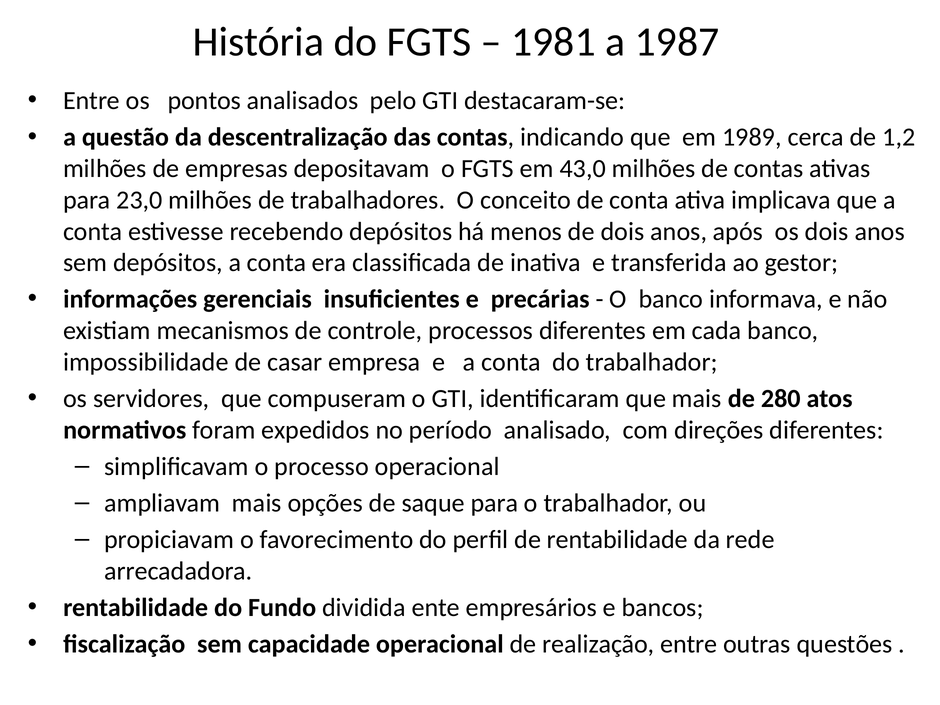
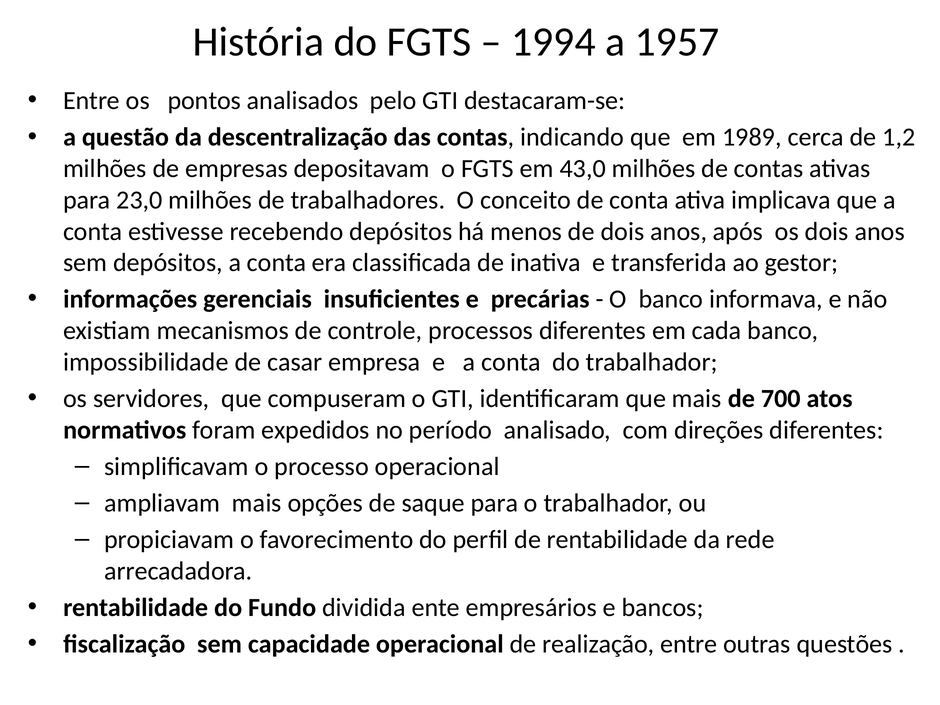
1981: 1981 -> 1994
1987: 1987 -> 1957
280: 280 -> 700
